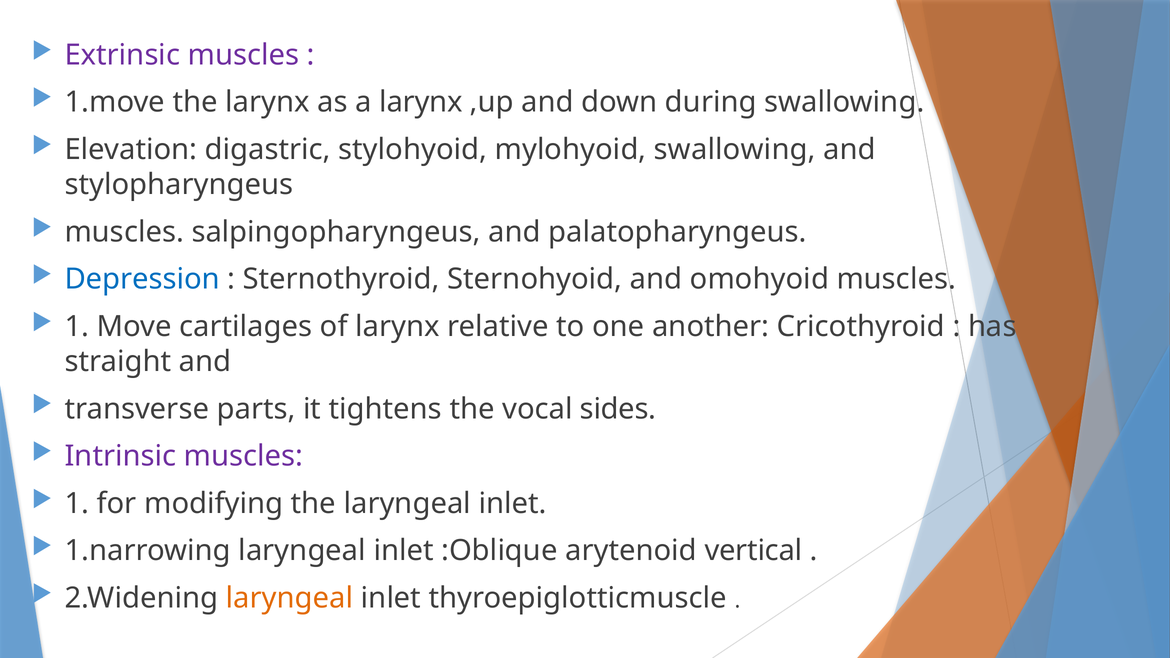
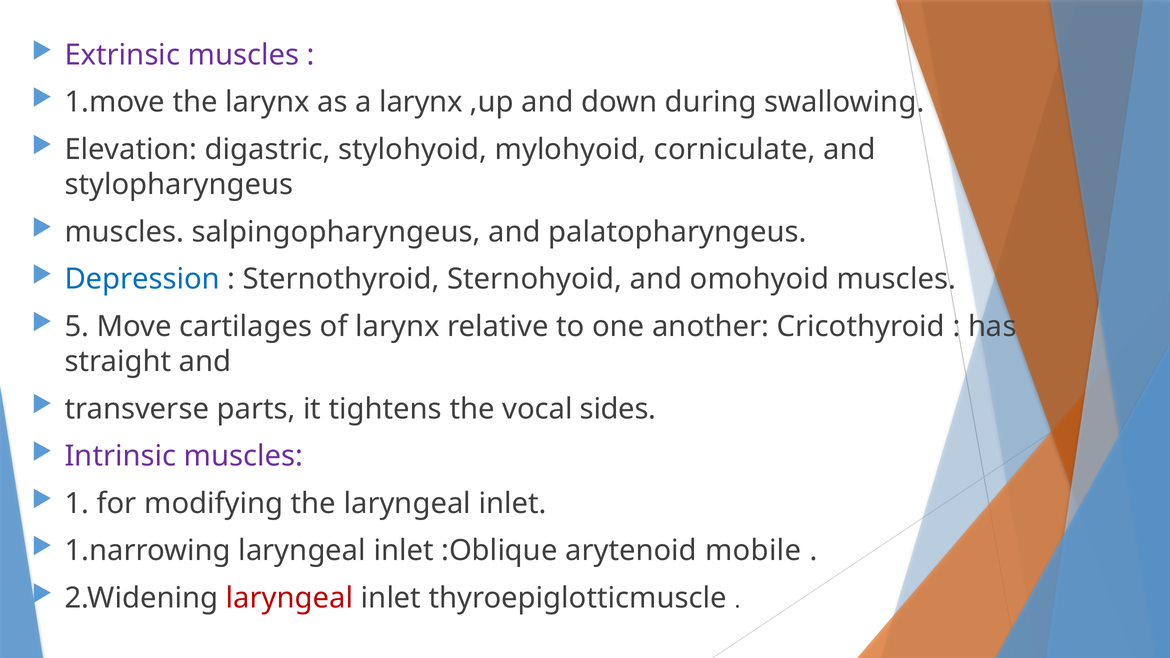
mylohyoid swallowing: swallowing -> corniculate
1 at (77, 327): 1 -> 5
vertical: vertical -> mobile
laryngeal at (290, 598) colour: orange -> red
